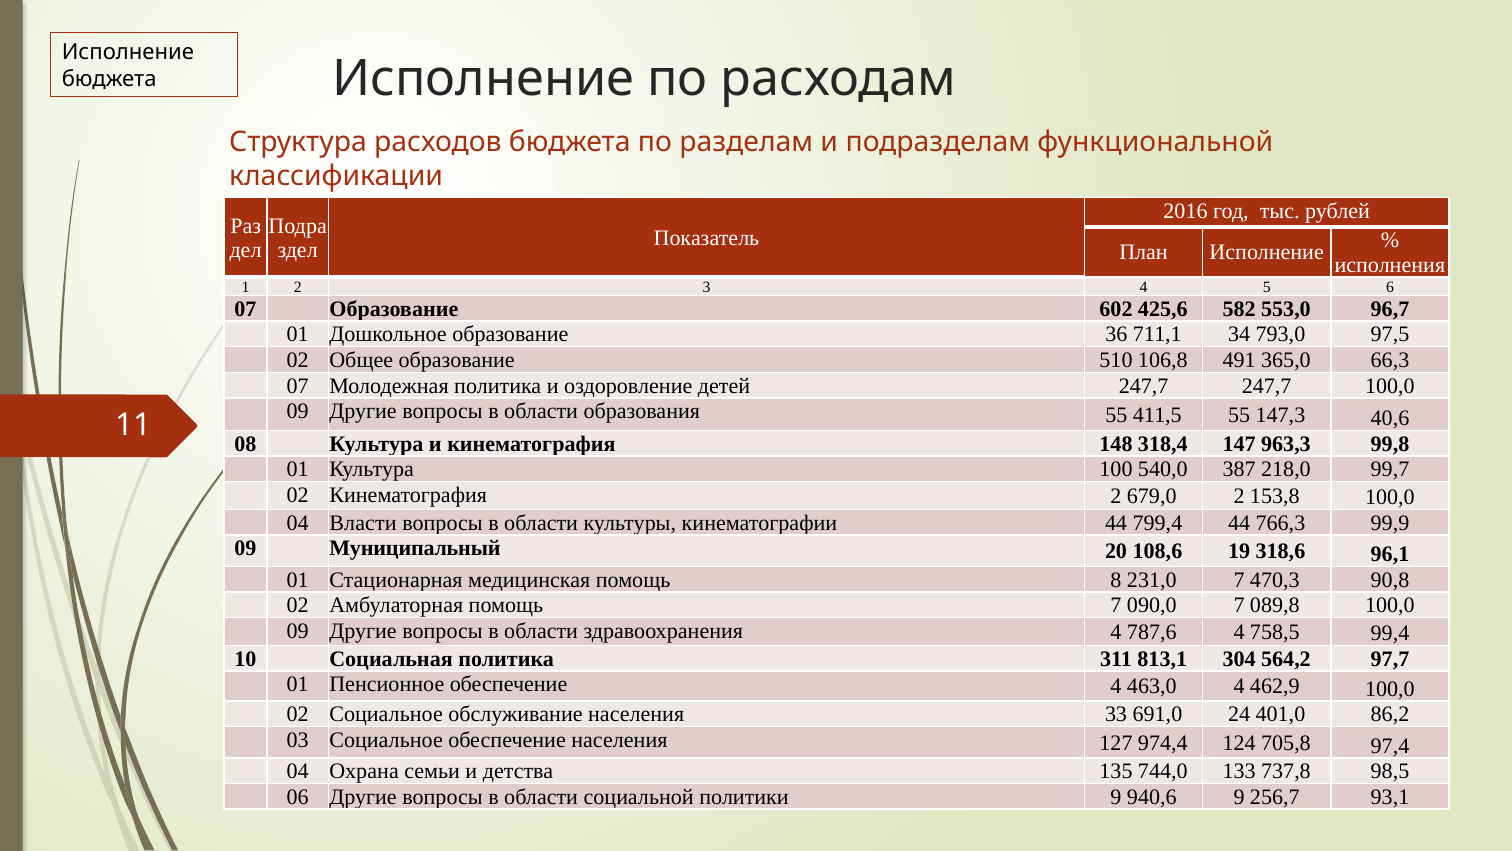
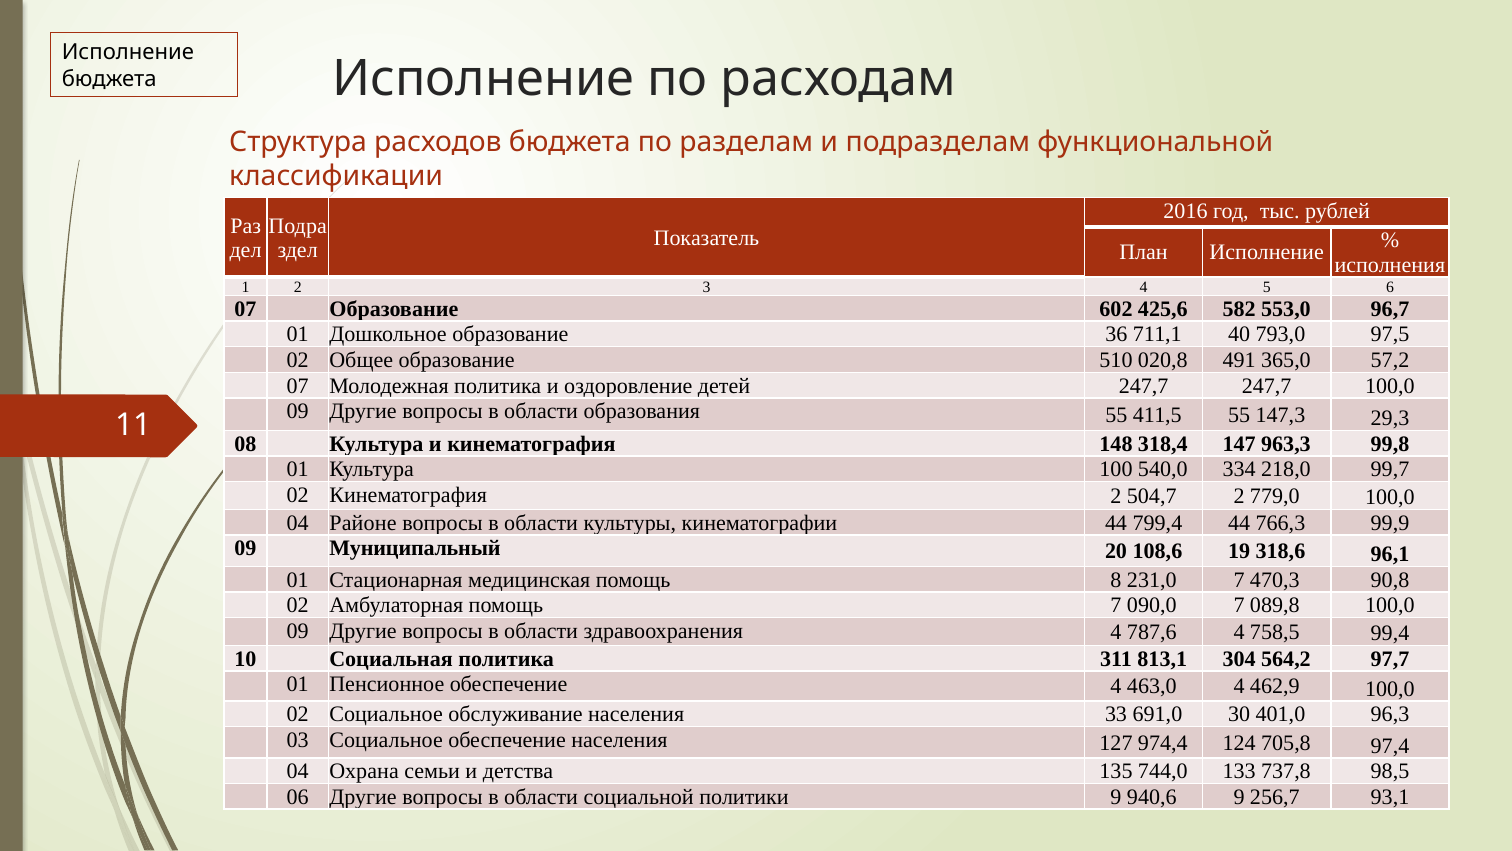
34: 34 -> 40
106,8: 106,8 -> 020,8
66,3: 66,3 -> 57,2
40,6: 40,6 -> 29,3
387: 387 -> 334
679,0: 679,0 -> 504,7
153,8: 153,8 -> 779,0
Власти: Власти -> Районе
24: 24 -> 30
86,2: 86,2 -> 96,3
